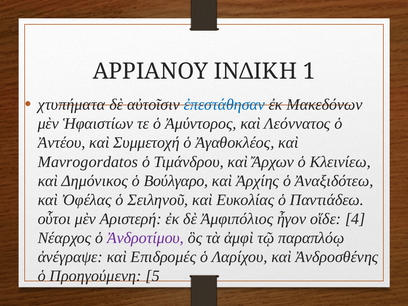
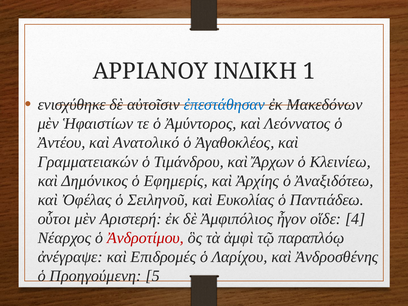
χτυπήματα: χτυπήματα -> ενισχύθηκε
Συμμετοχή: Συμμετοχή -> Ανατολικό
Mavrogordatos: Mavrogordatos -> Γραμματειακών
Βούλγαρο: Βούλγαρο -> Εφημερίς
Ἀνδροτίμου colour: purple -> red
